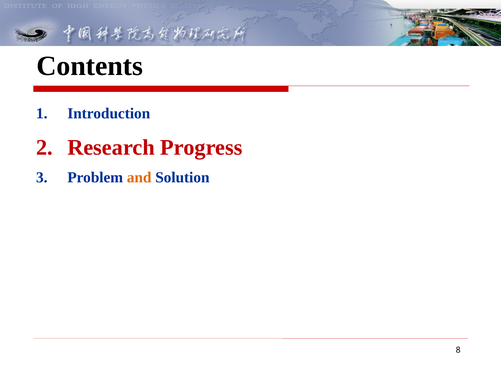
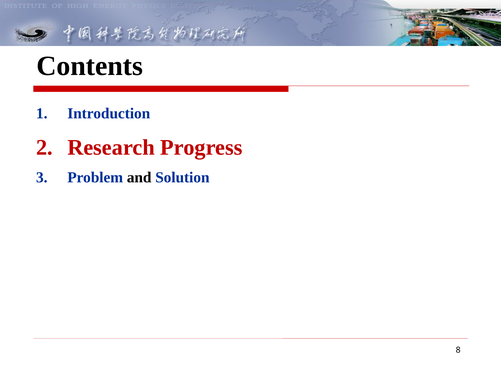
and colour: orange -> black
